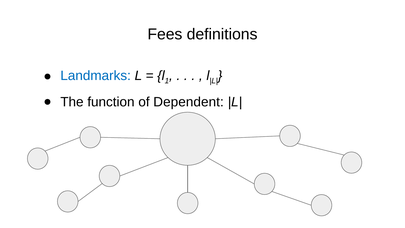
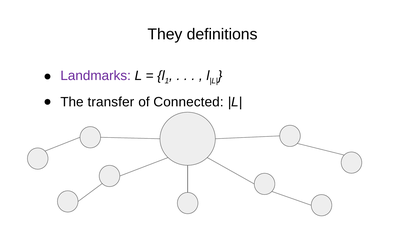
Fees: Fees -> They
Landmarks colour: blue -> purple
function: function -> transfer
Dependent: Dependent -> Connected
